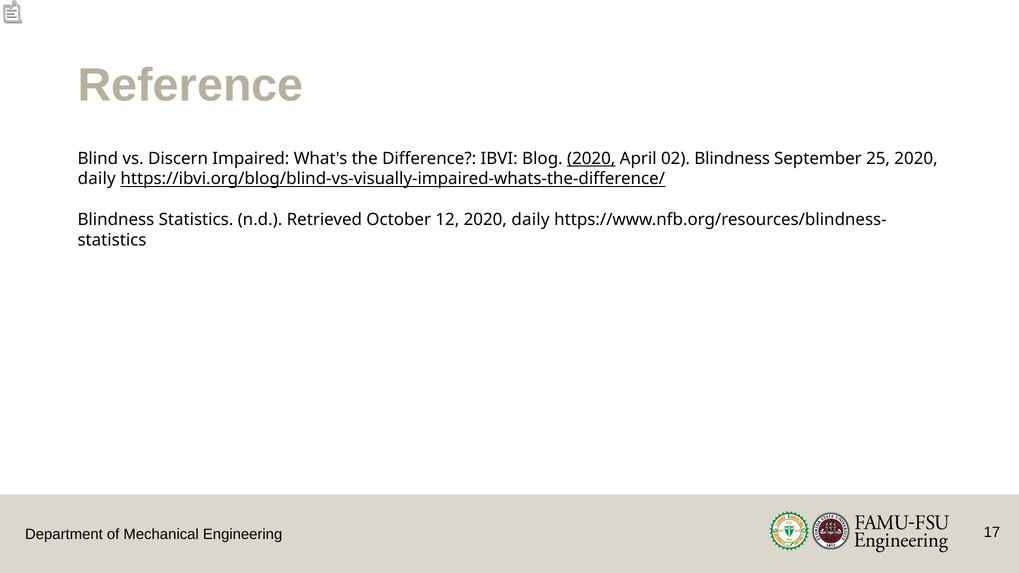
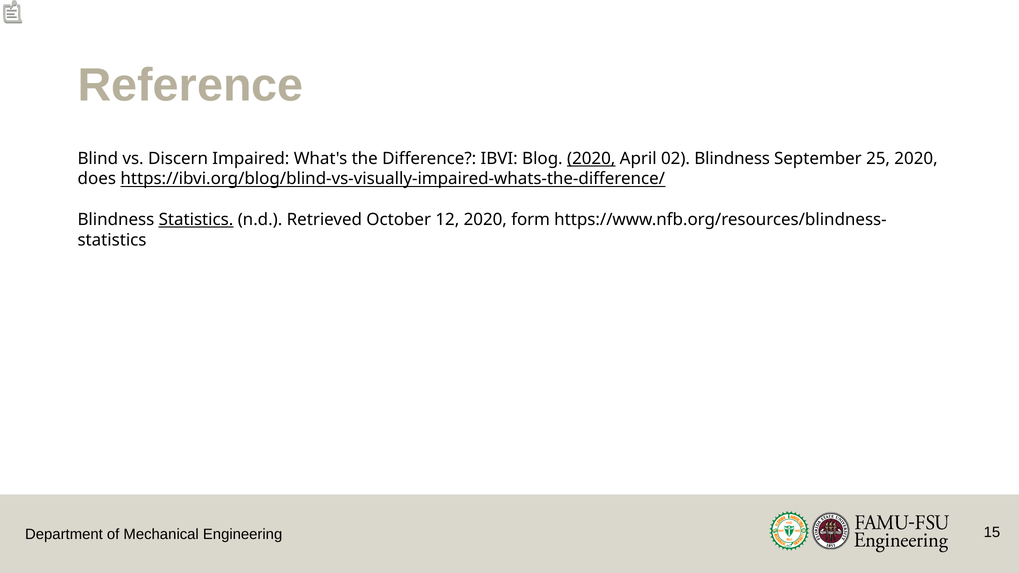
daily at (97, 179): daily -> does
Statistics at (196, 220) underline: none -> present
12 2020 daily: daily -> form
17: 17 -> 15
